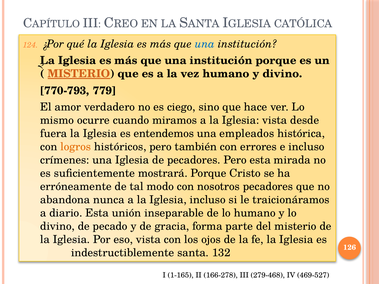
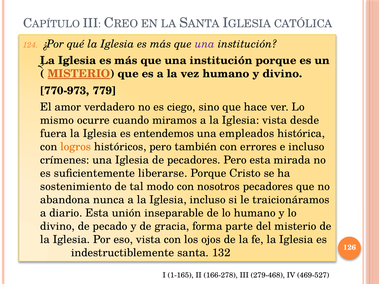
una at (205, 44) colour: blue -> purple
770-793: 770-793 -> 770-973
mostrará: mostrará -> liberarse
erróneamente: erróneamente -> sostenimiento
